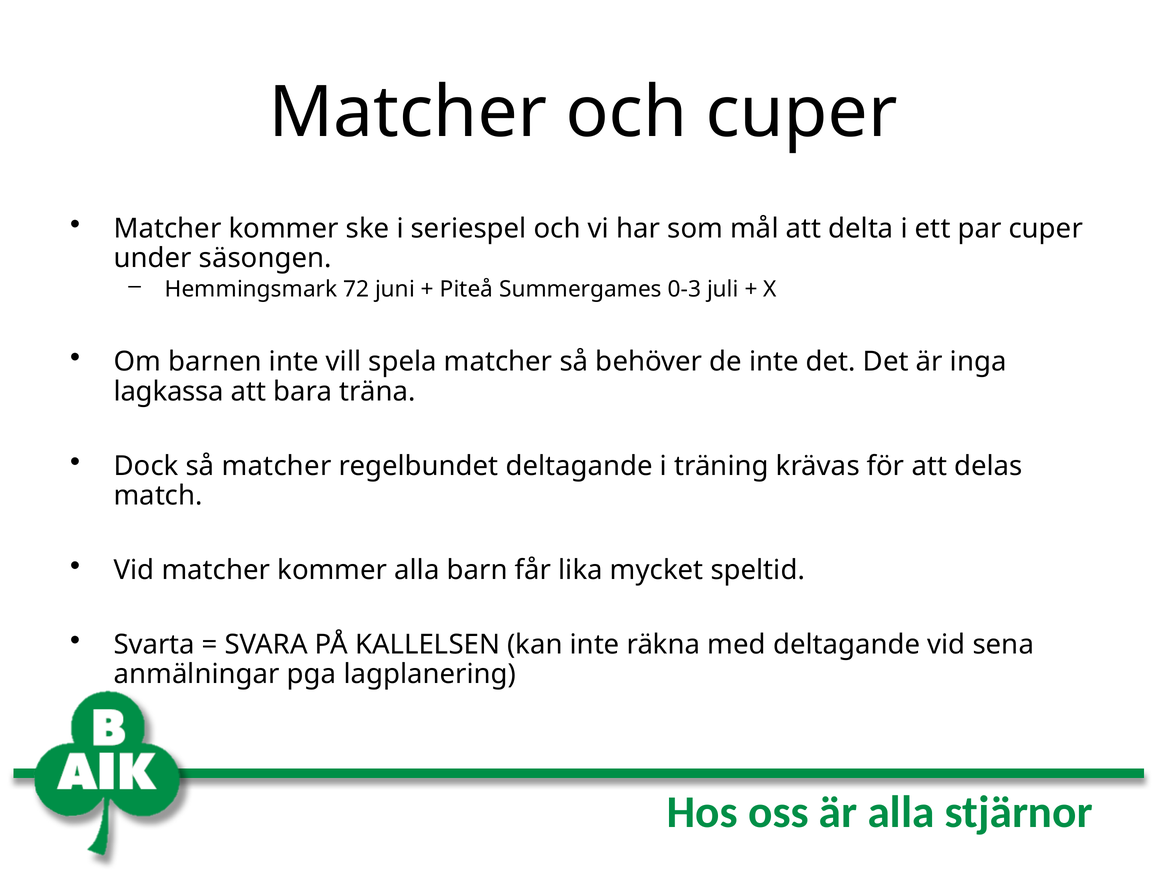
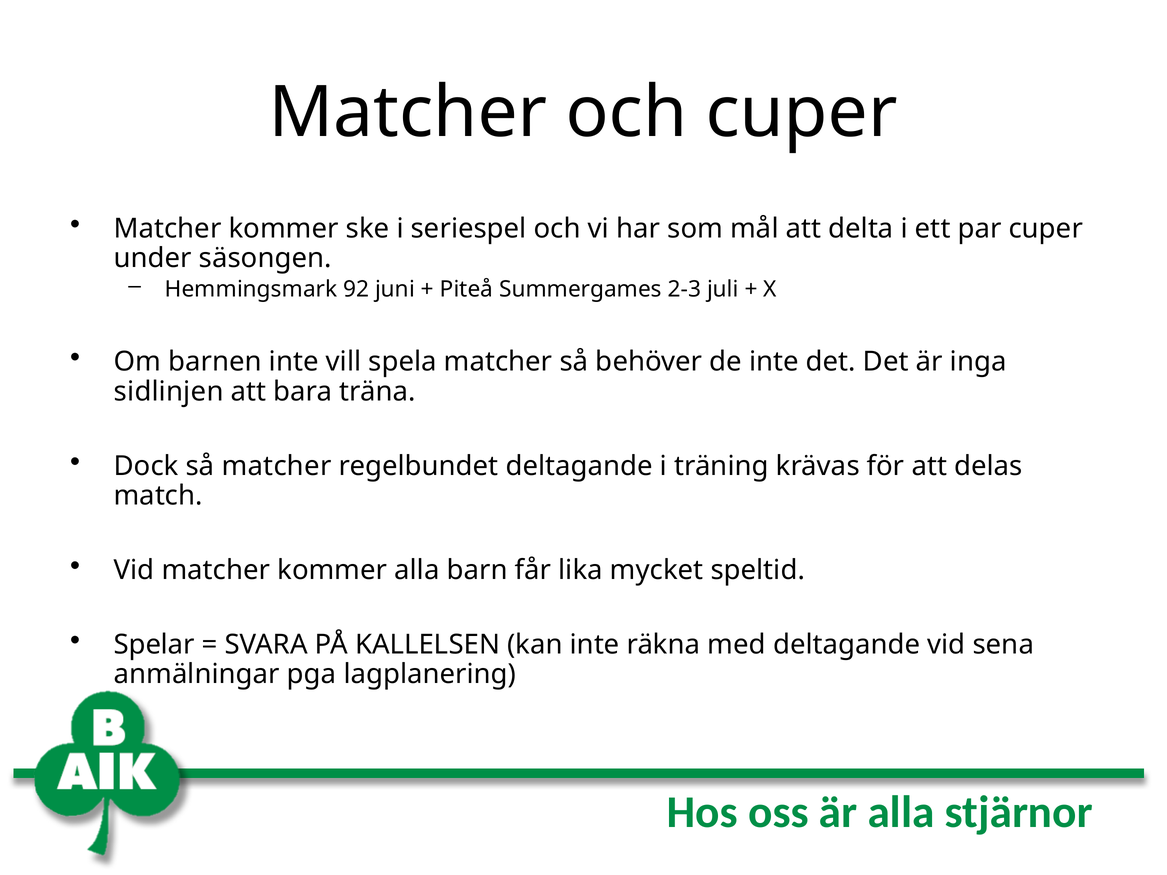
72: 72 -> 92
0-3: 0-3 -> 2-3
lagkassa: lagkassa -> sidlinjen
Svarta: Svarta -> Spelar
